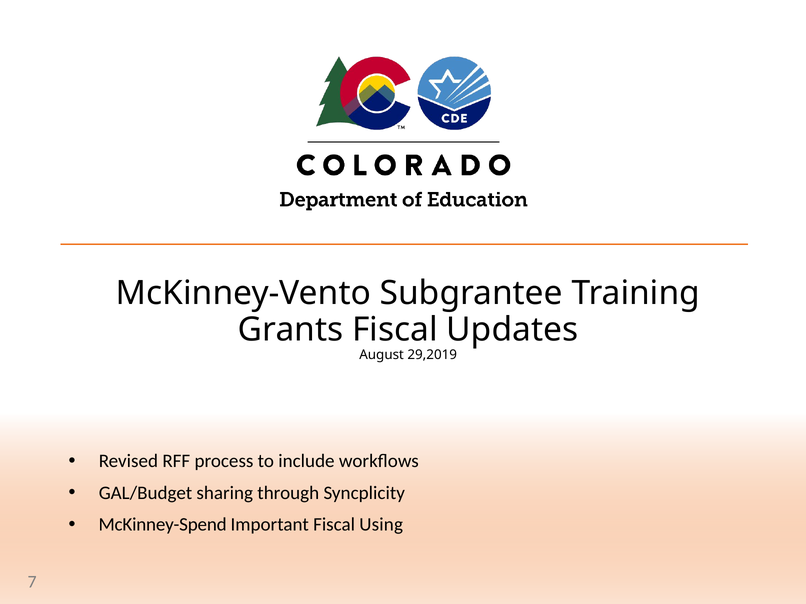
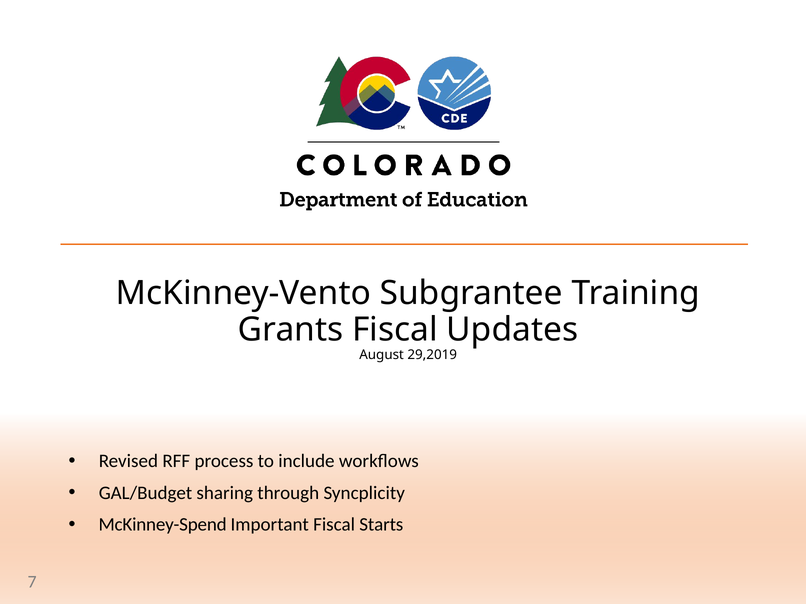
Using: Using -> Starts
